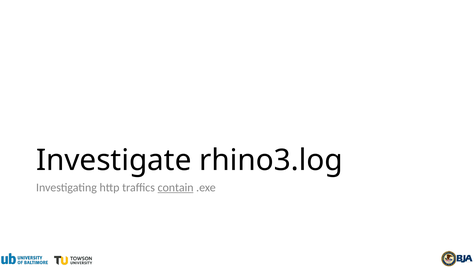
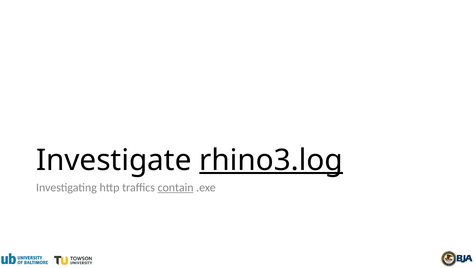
rhino3.log underline: none -> present
